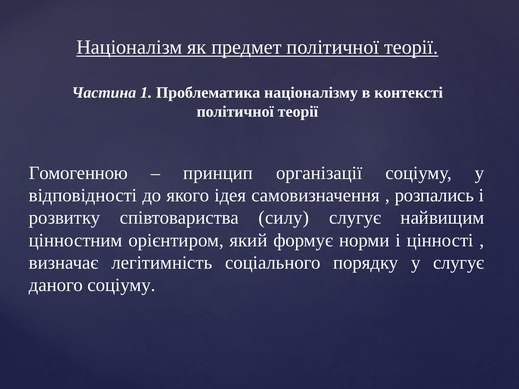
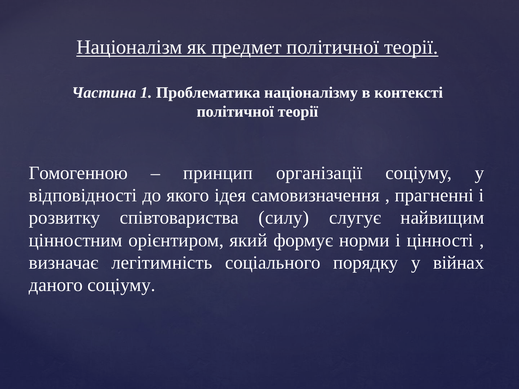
розпались: розпались -> прагненні
у слугує: слугує -> війнах
